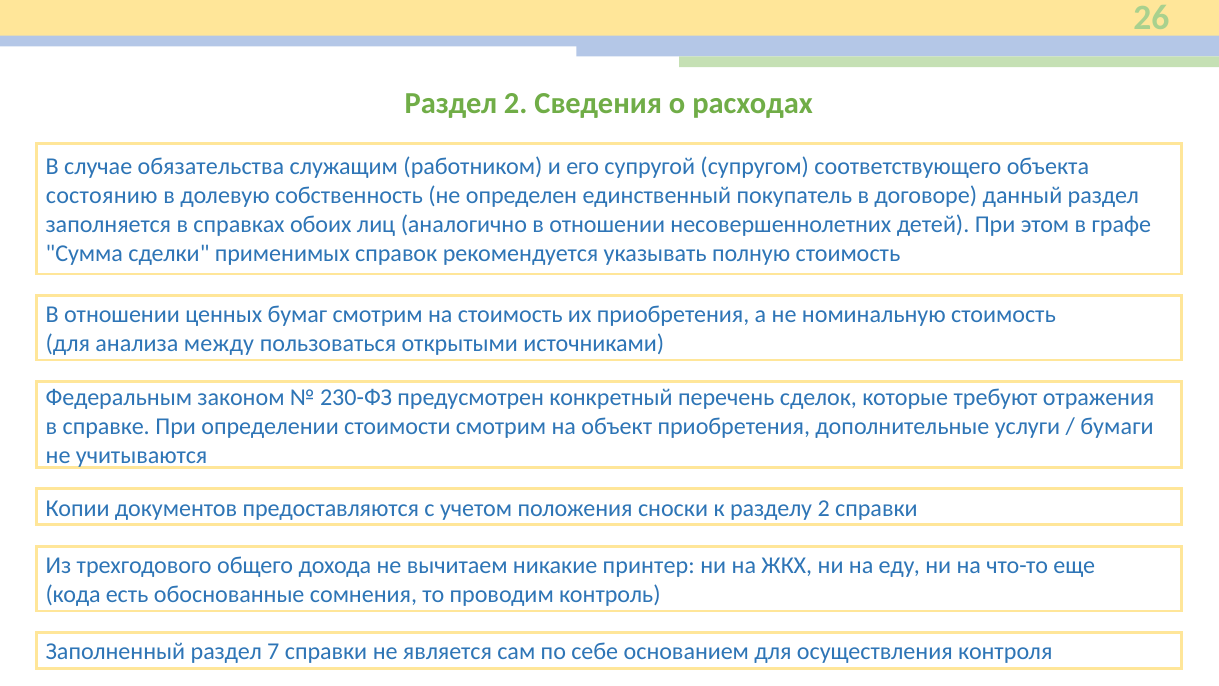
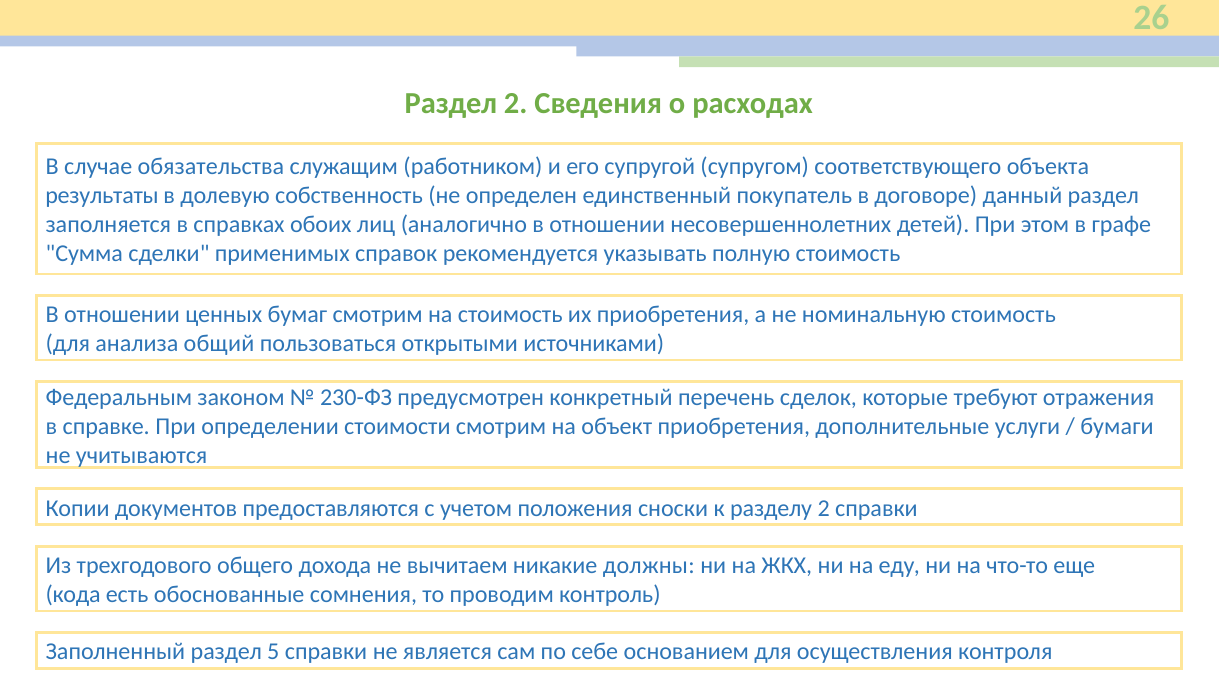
состоянию: состоянию -> результаты
между: между -> общий
принтер: принтер -> должны
7: 7 -> 5
